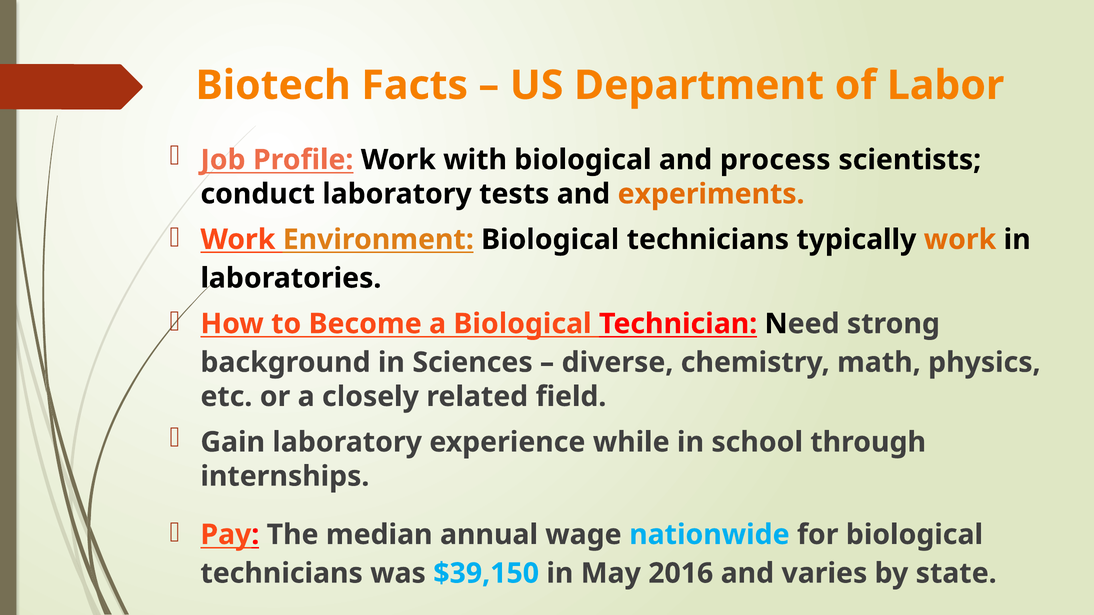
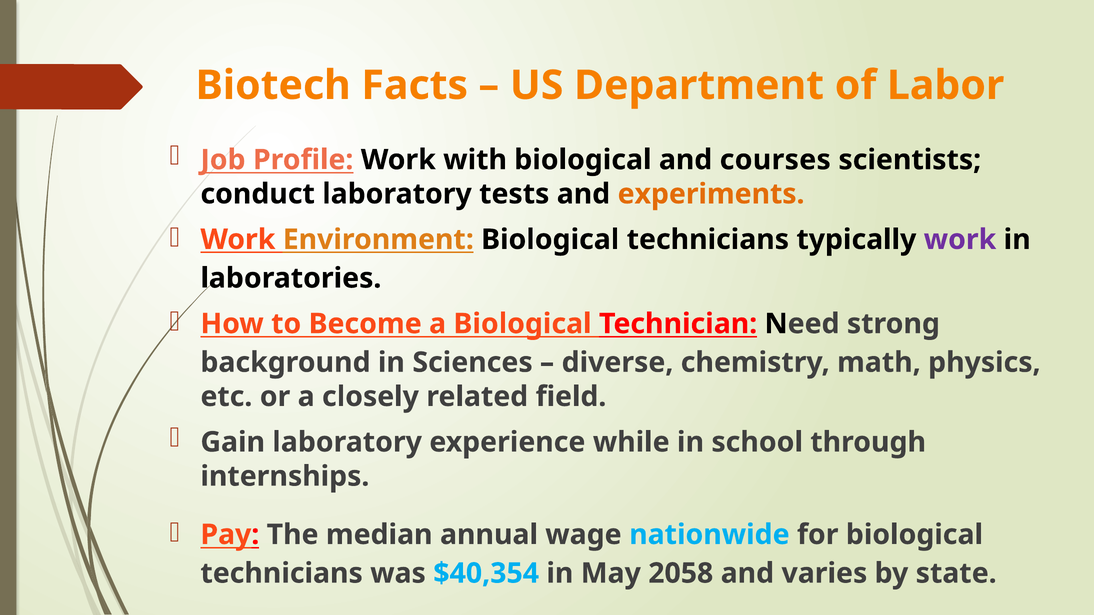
process: process -> courses
work at (960, 240) colour: orange -> purple
$39,150: $39,150 -> $40,354
2016: 2016 -> 2058
